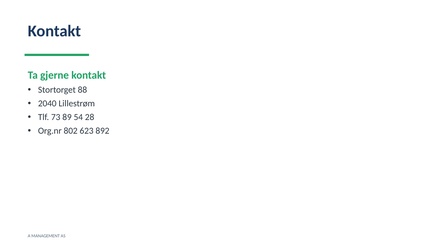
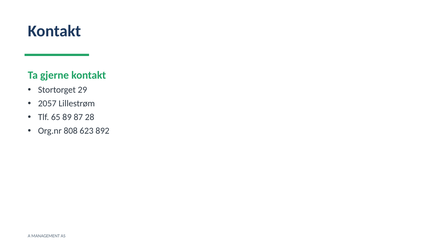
88: 88 -> 29
2040: 2040 -> 2057
73: 73 -> 65
54: 54 -> 87
802: 802 -> 808
